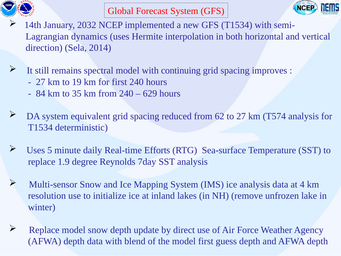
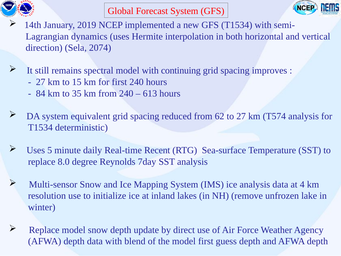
2032: 2032 -> 2019
2014: 2014 -> 2074
19: 19 -> 15
629: 629 -> 613
Efforts: Efforts -> Recent
1.9: 1.9 -> 8.0
